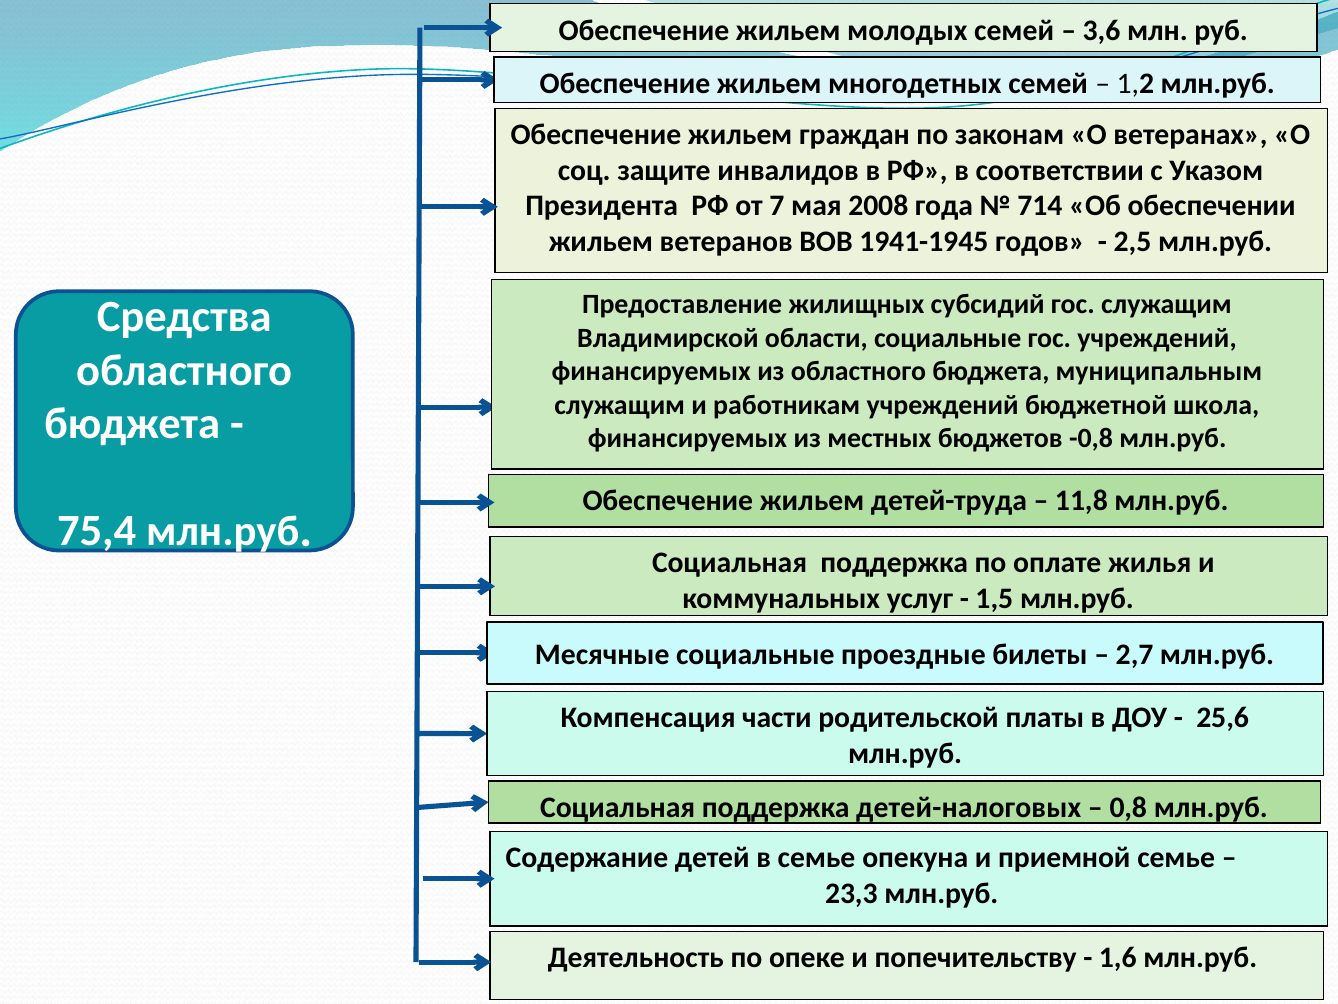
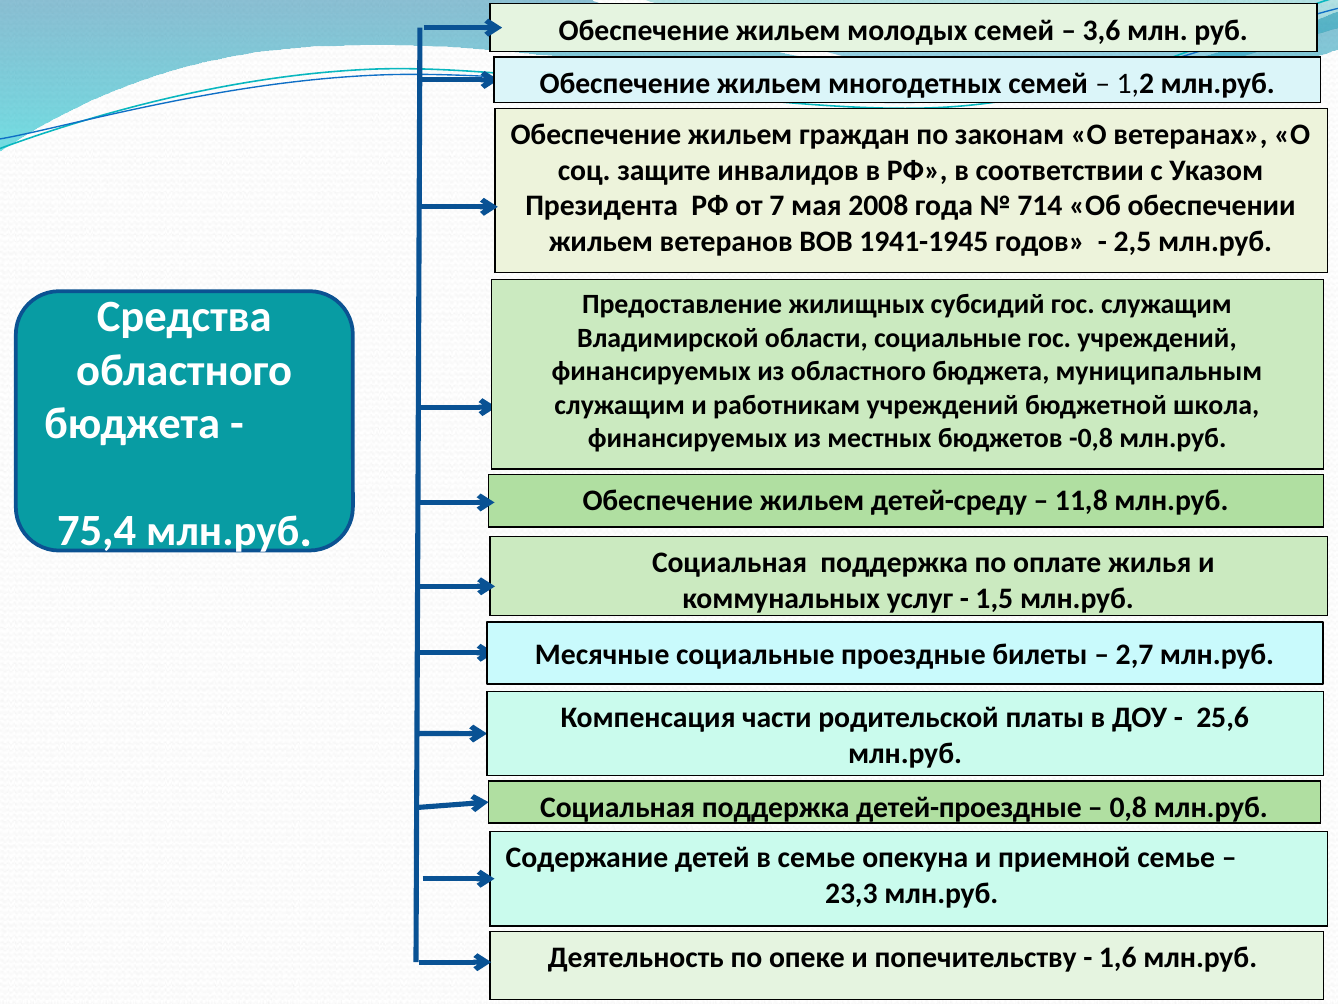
детей-труда: детей-труда -> детей-среду
детей-налоговых: детей-налоговых -> детей-проездные
